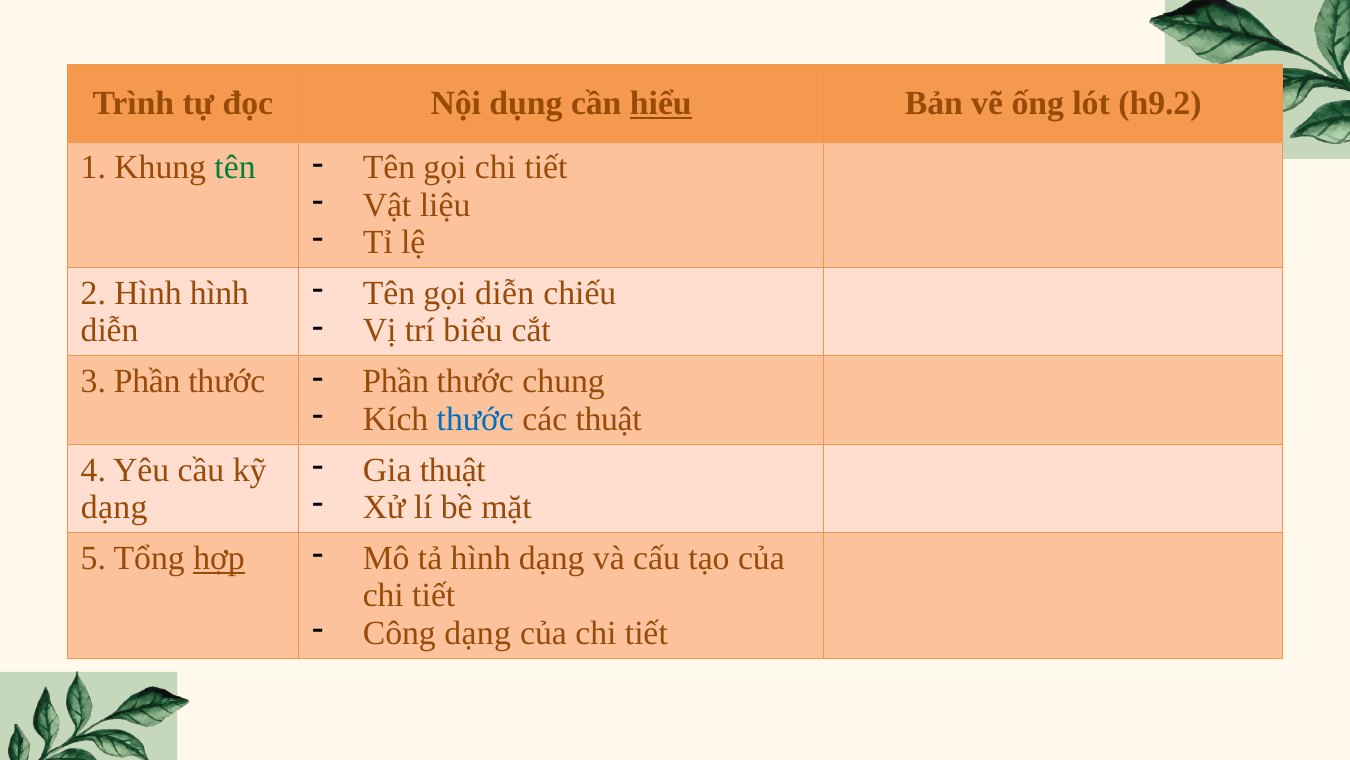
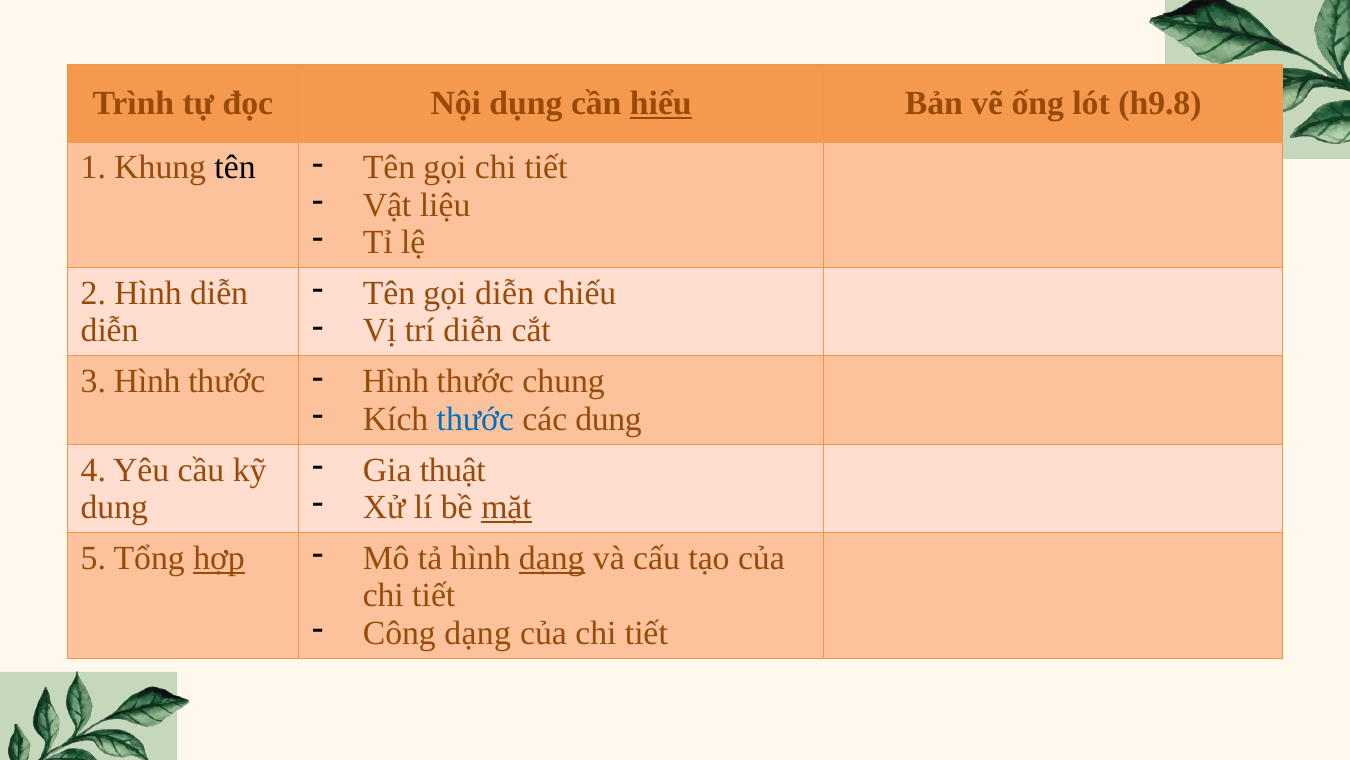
h9.2: h9.2 -> h9.8
tên at (235, 167) colour: green -> black
Hình hình: hình -> diễn
trí biểu: biểu -> diễn
3 Phần: Phần -> Hình
Phần at (396, 381): Phần -> Hình
các thuật: thuật -> dung
mặt underline: none -> present
dạng at (114, 507): dạng -> dung
dạng at (552, 558) underline: none -> present
